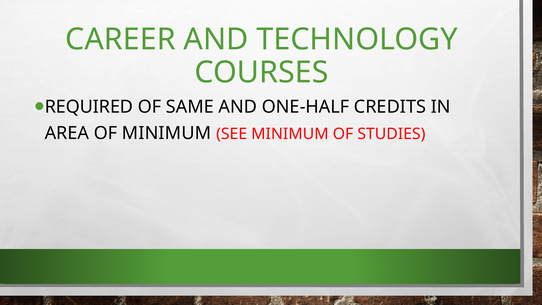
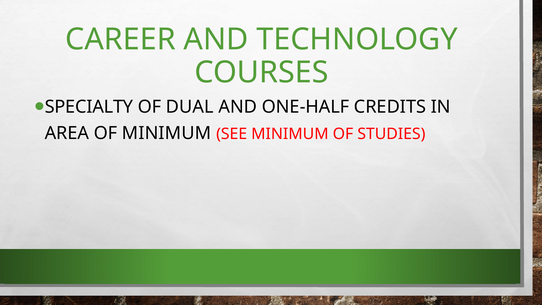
REQUIRED: REQUIRED -> SPECIALTY
SAME: SAME -> DUAL
